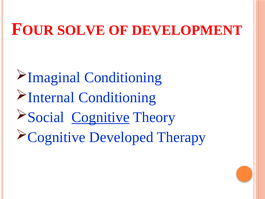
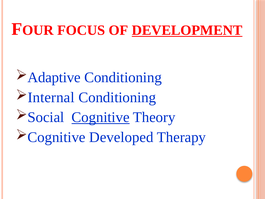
SOLVE: SOLVE -> FOCUS
DEVELOPMENT underline: none -> present
Imaginal: Imaginal -> Adaptive
